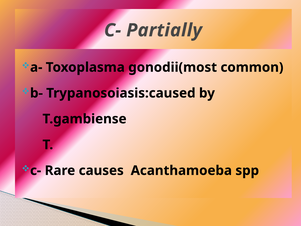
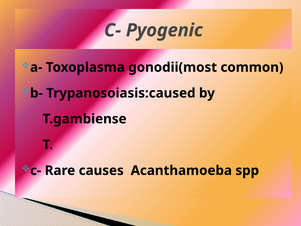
Partially: Partially -> Pyogenic
